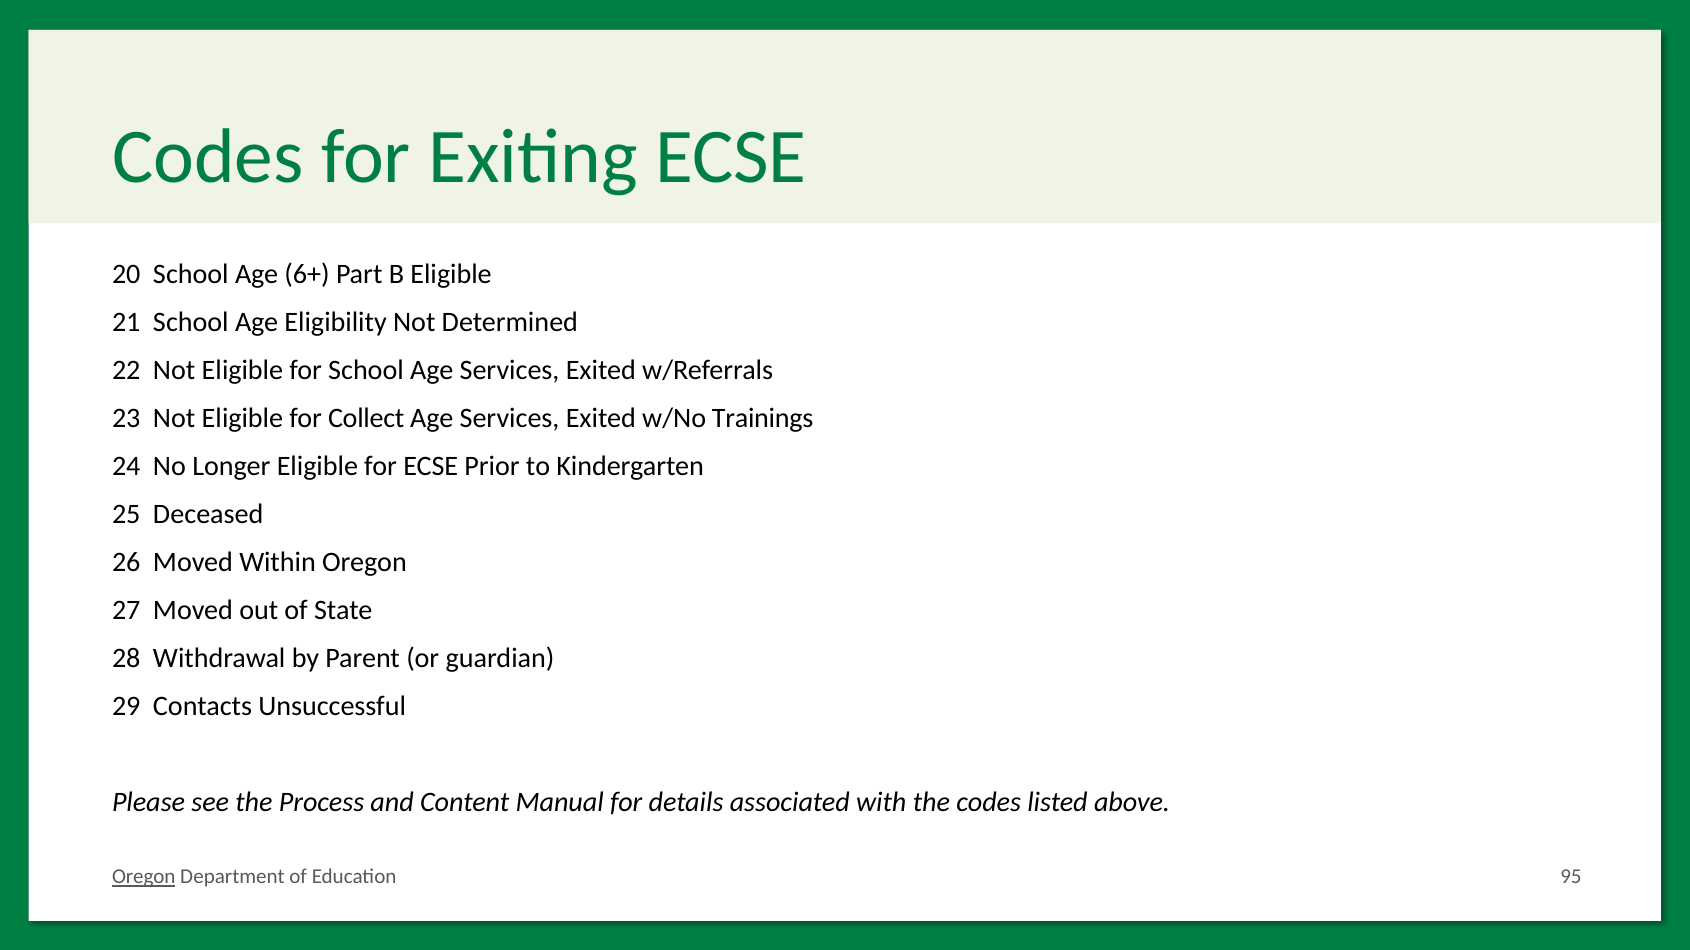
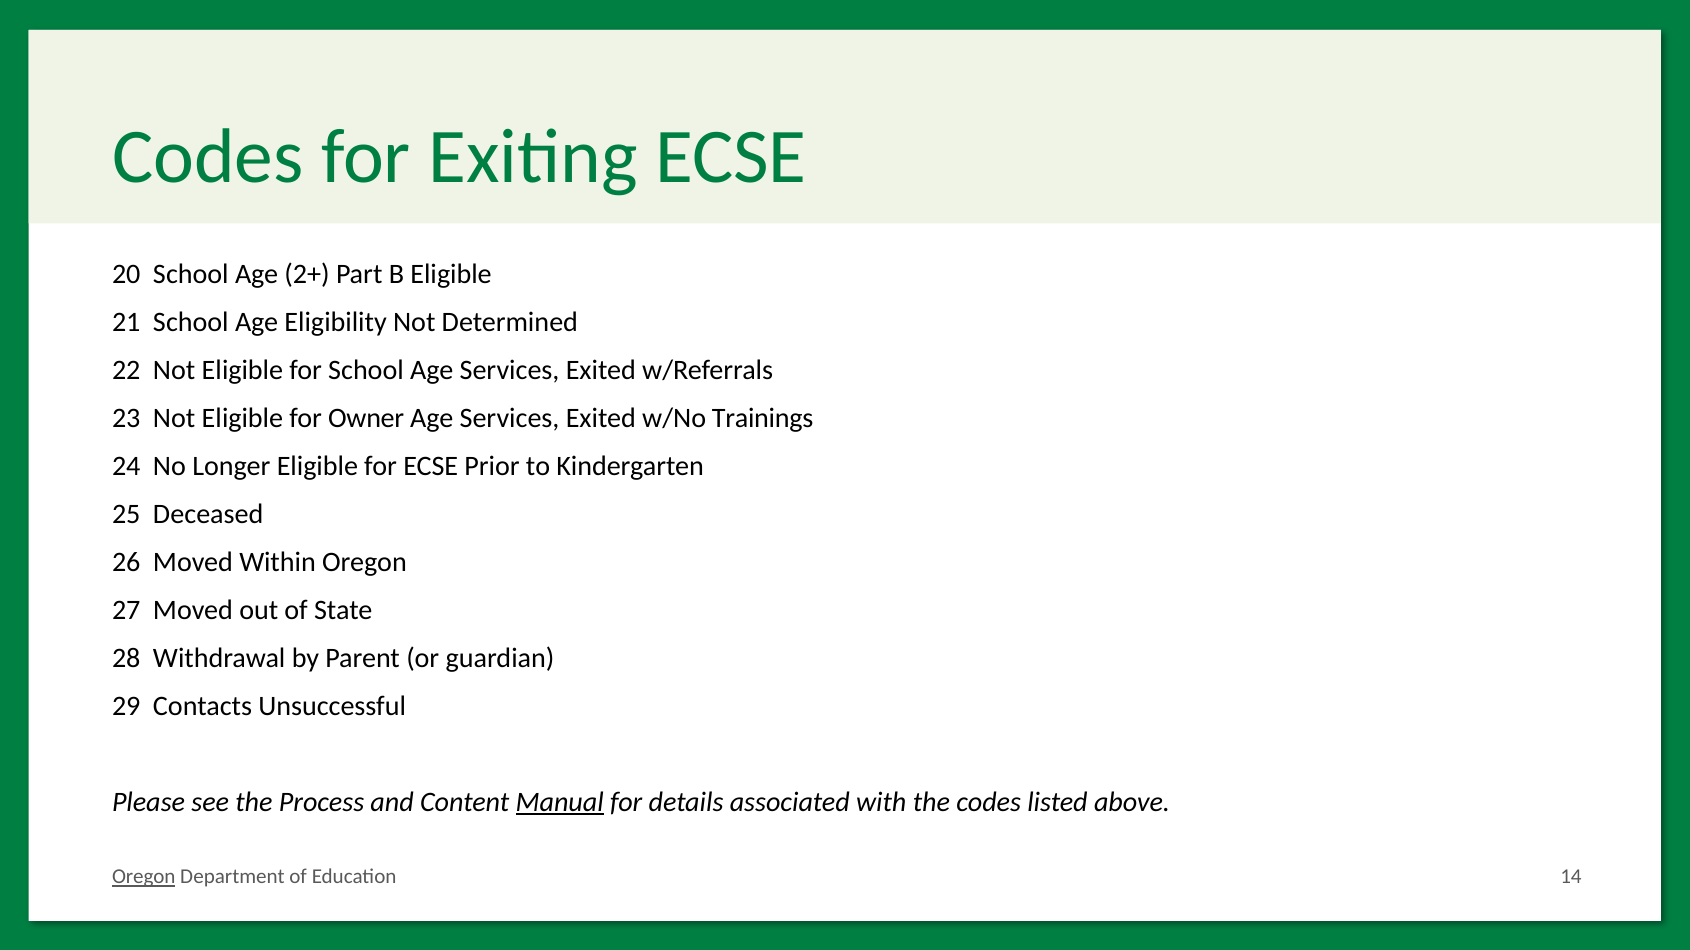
6+: 6+ -> 2+
Collect: Collect -> Owner
Manual underline: none -> present
95: 95 -> 14
